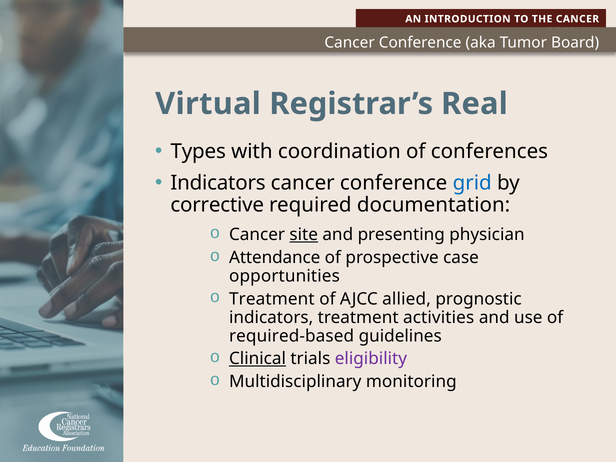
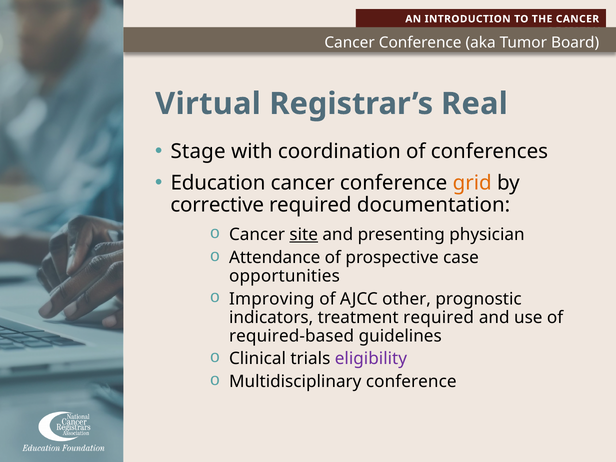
Types: Types -> Stage
Indicators at (218, 183): Indicators -> Education
grid colour: blue -> orange
Treatment at (272, 299): Treatment -> Improving
allied: allied -> other
treatment activities: activities -> required
Clinical underline: present -> none
Multidisciplinary monitoring: monitoring -> conference
